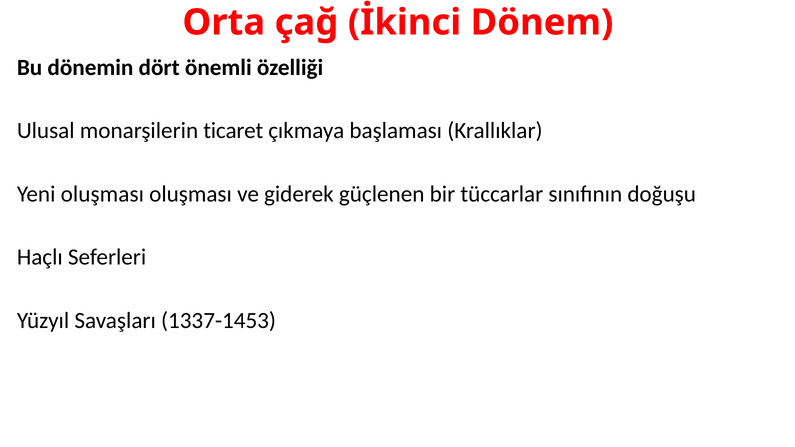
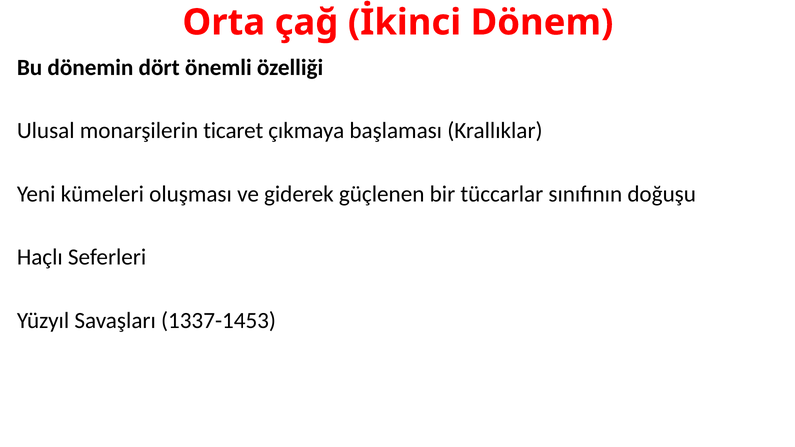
Yeni oluşması: oluşması -> kümeleri
